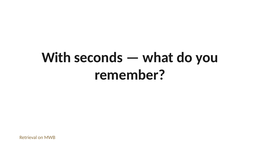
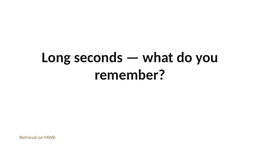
With: With -> Long
